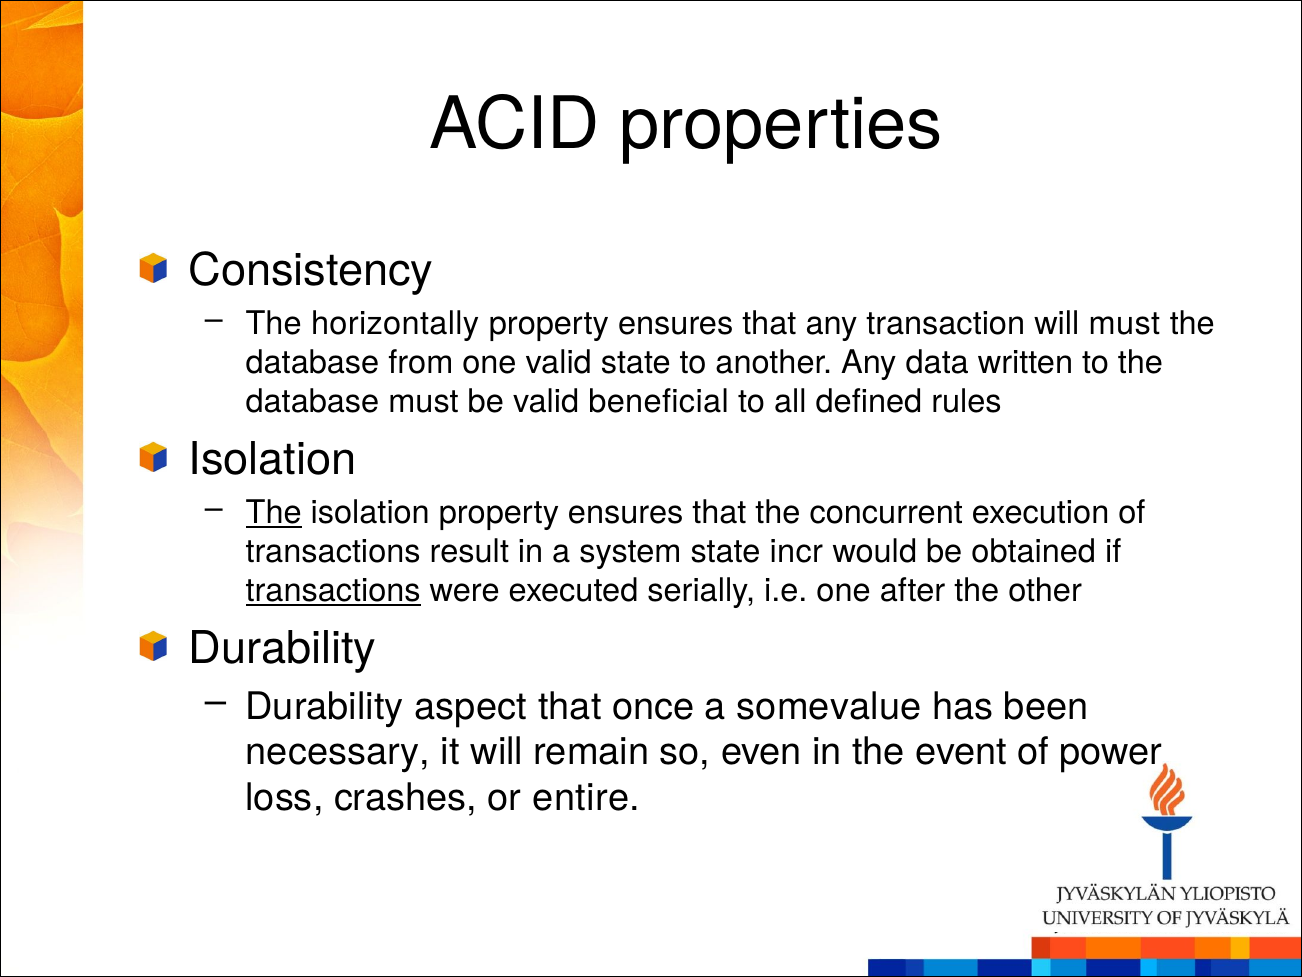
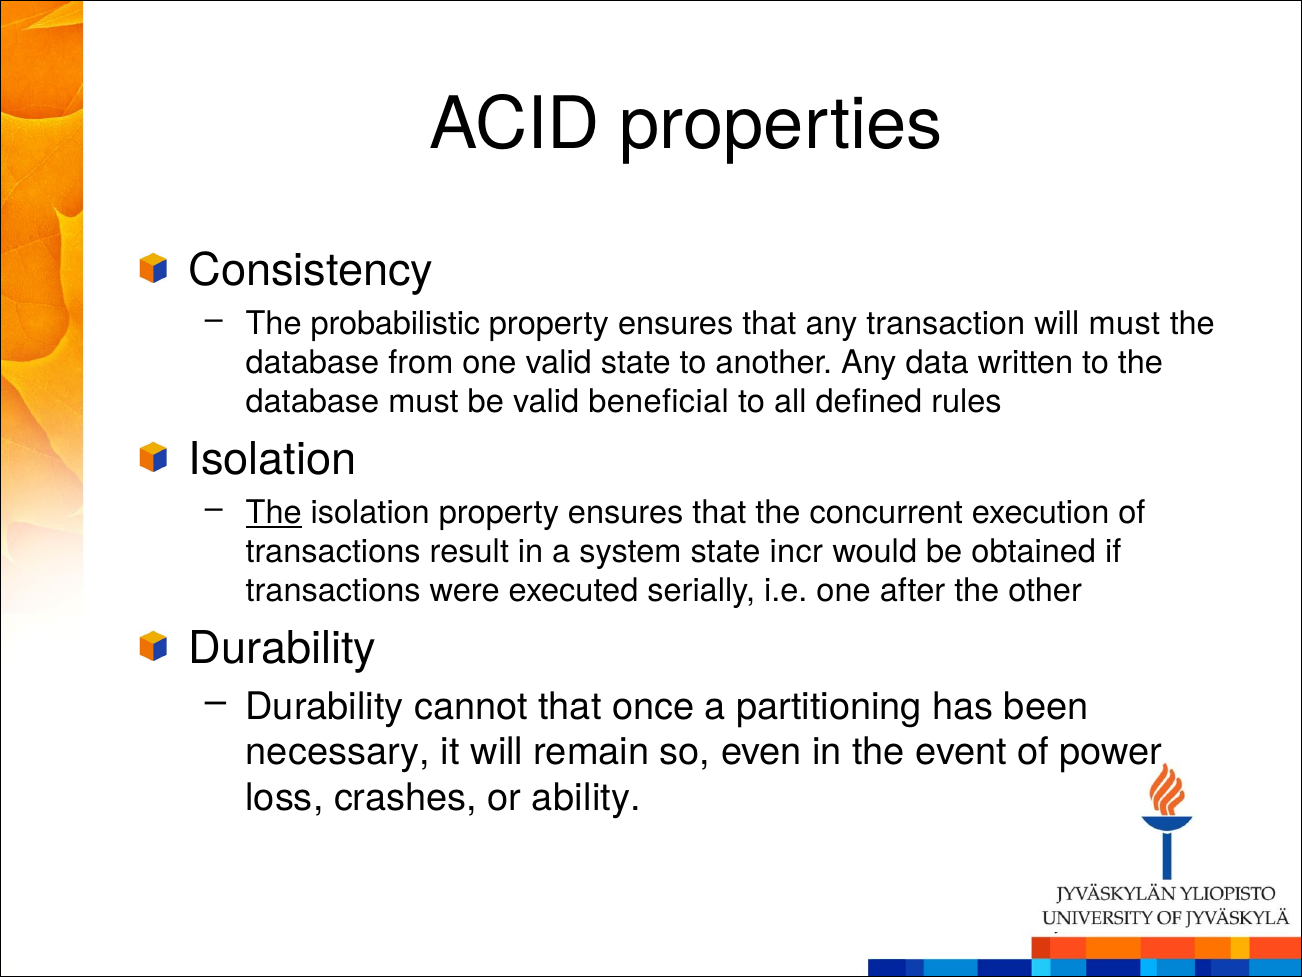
horizontally: horizontally -> probabilistic
transactions at (333, 591) underline: present -> none
aspect: aspect -> cannot
somevalue: somevalue -> partitioning
entire: entire -> ability
